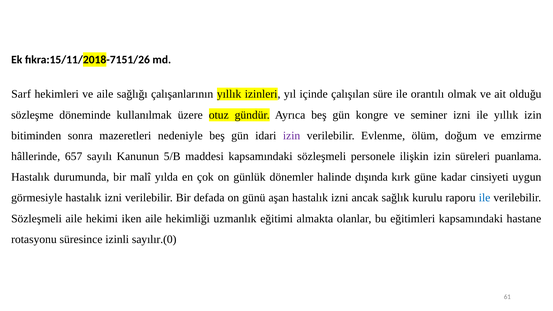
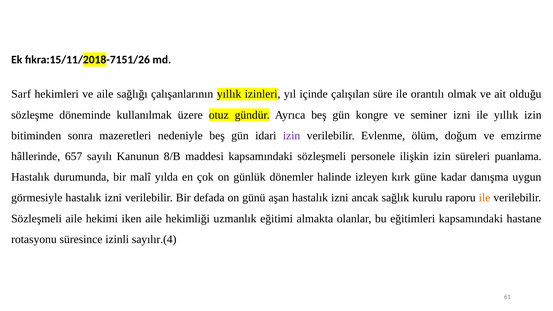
5/B: 5/B -> 8/B
dışında: dışında -> izleyen
cinsiyeti: cinsiyeti -> danışma
ile at (485, 198) colour: blue -> orange
sayılır.(0: sayılır.(0 -> sayılır.(4
